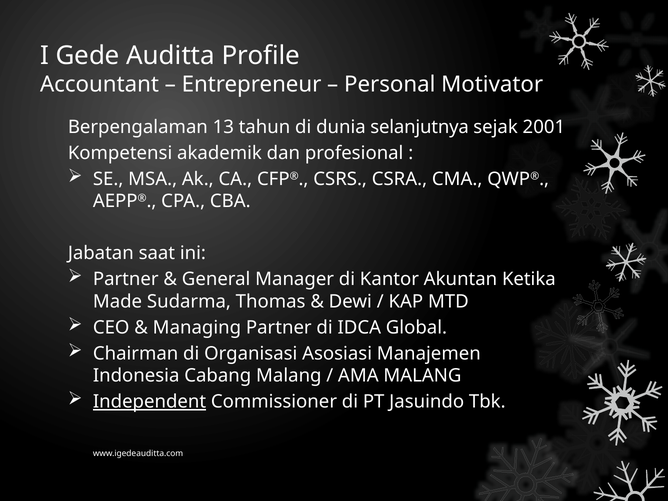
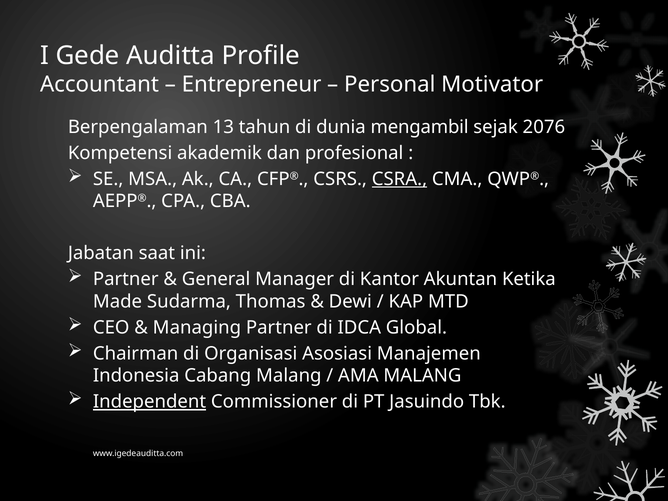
selanjutnya: selanjutnya -> mengambil
2001: 2001 -> 2076
CSRA underline: none -> present
